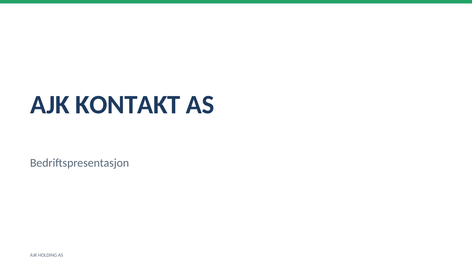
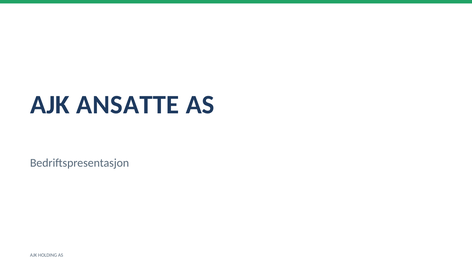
KONTAKT: KONTAKT -> ANSATTE
